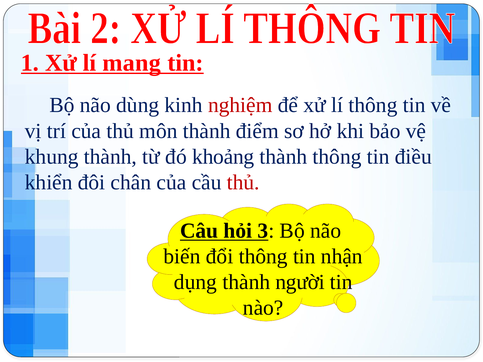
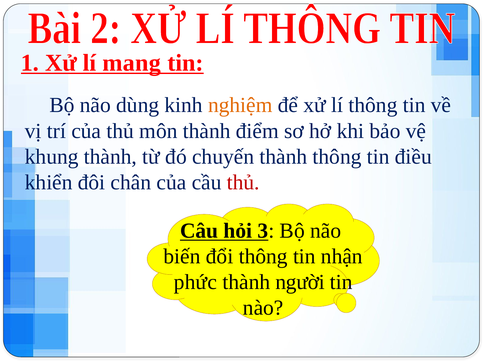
nghiệm colour: red -> orange
khoảng: khoảng -> chuyến
dụng: dụng -> phức
